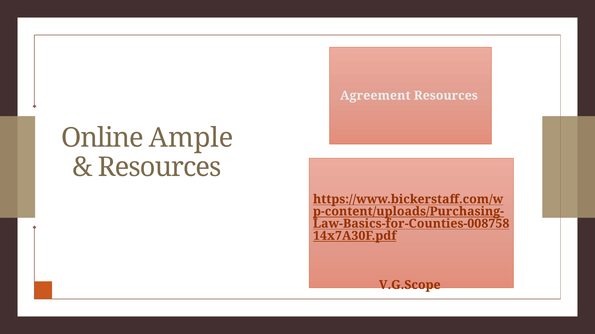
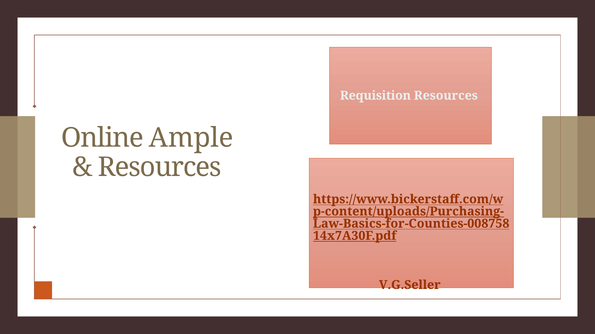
Agreement: Agreement -> Requisition
V.G.Scope: V.G.Scope -> V.G.Seller
